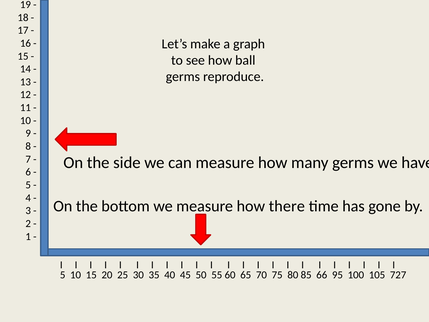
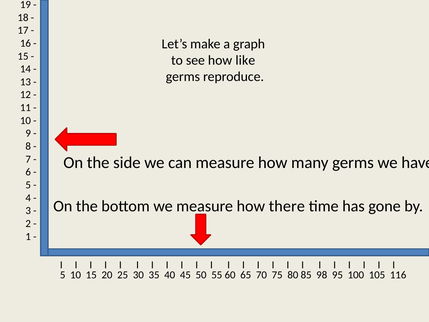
ball: ball -> like
66: 66 -> 98
727: 727 -> 116
